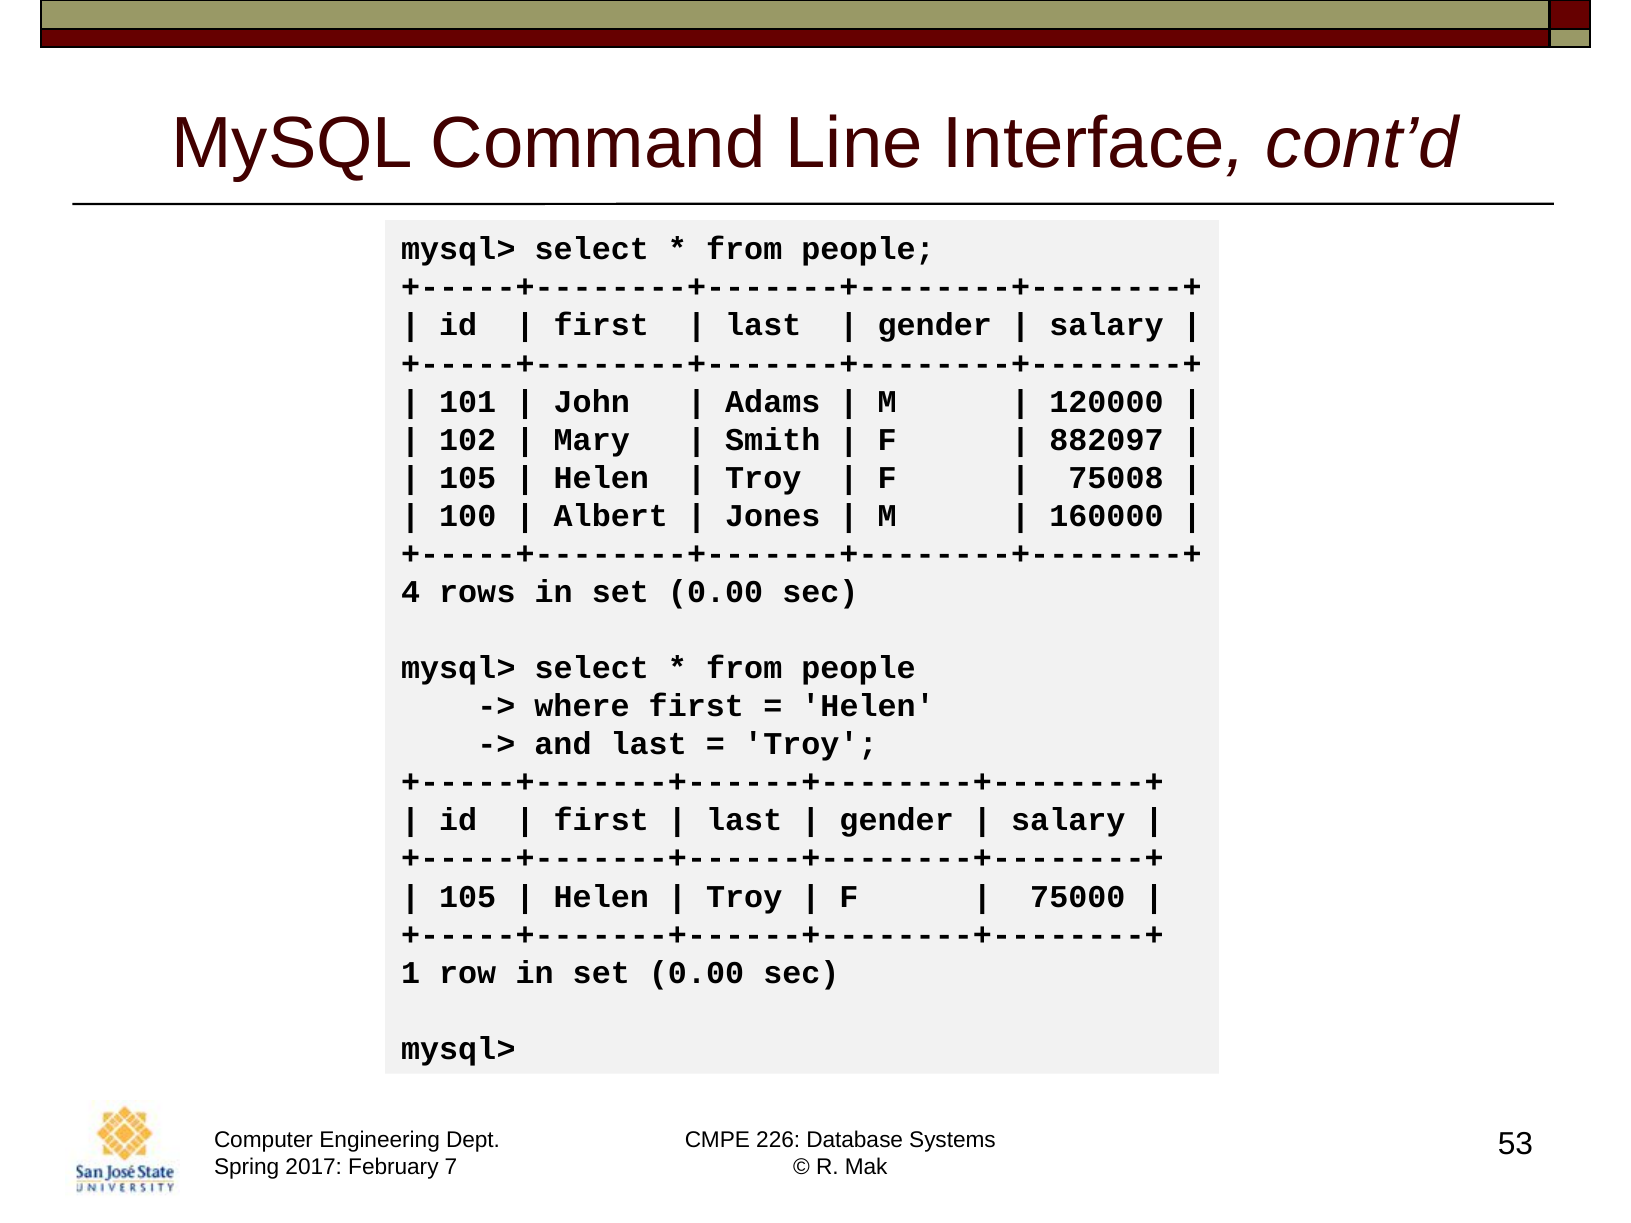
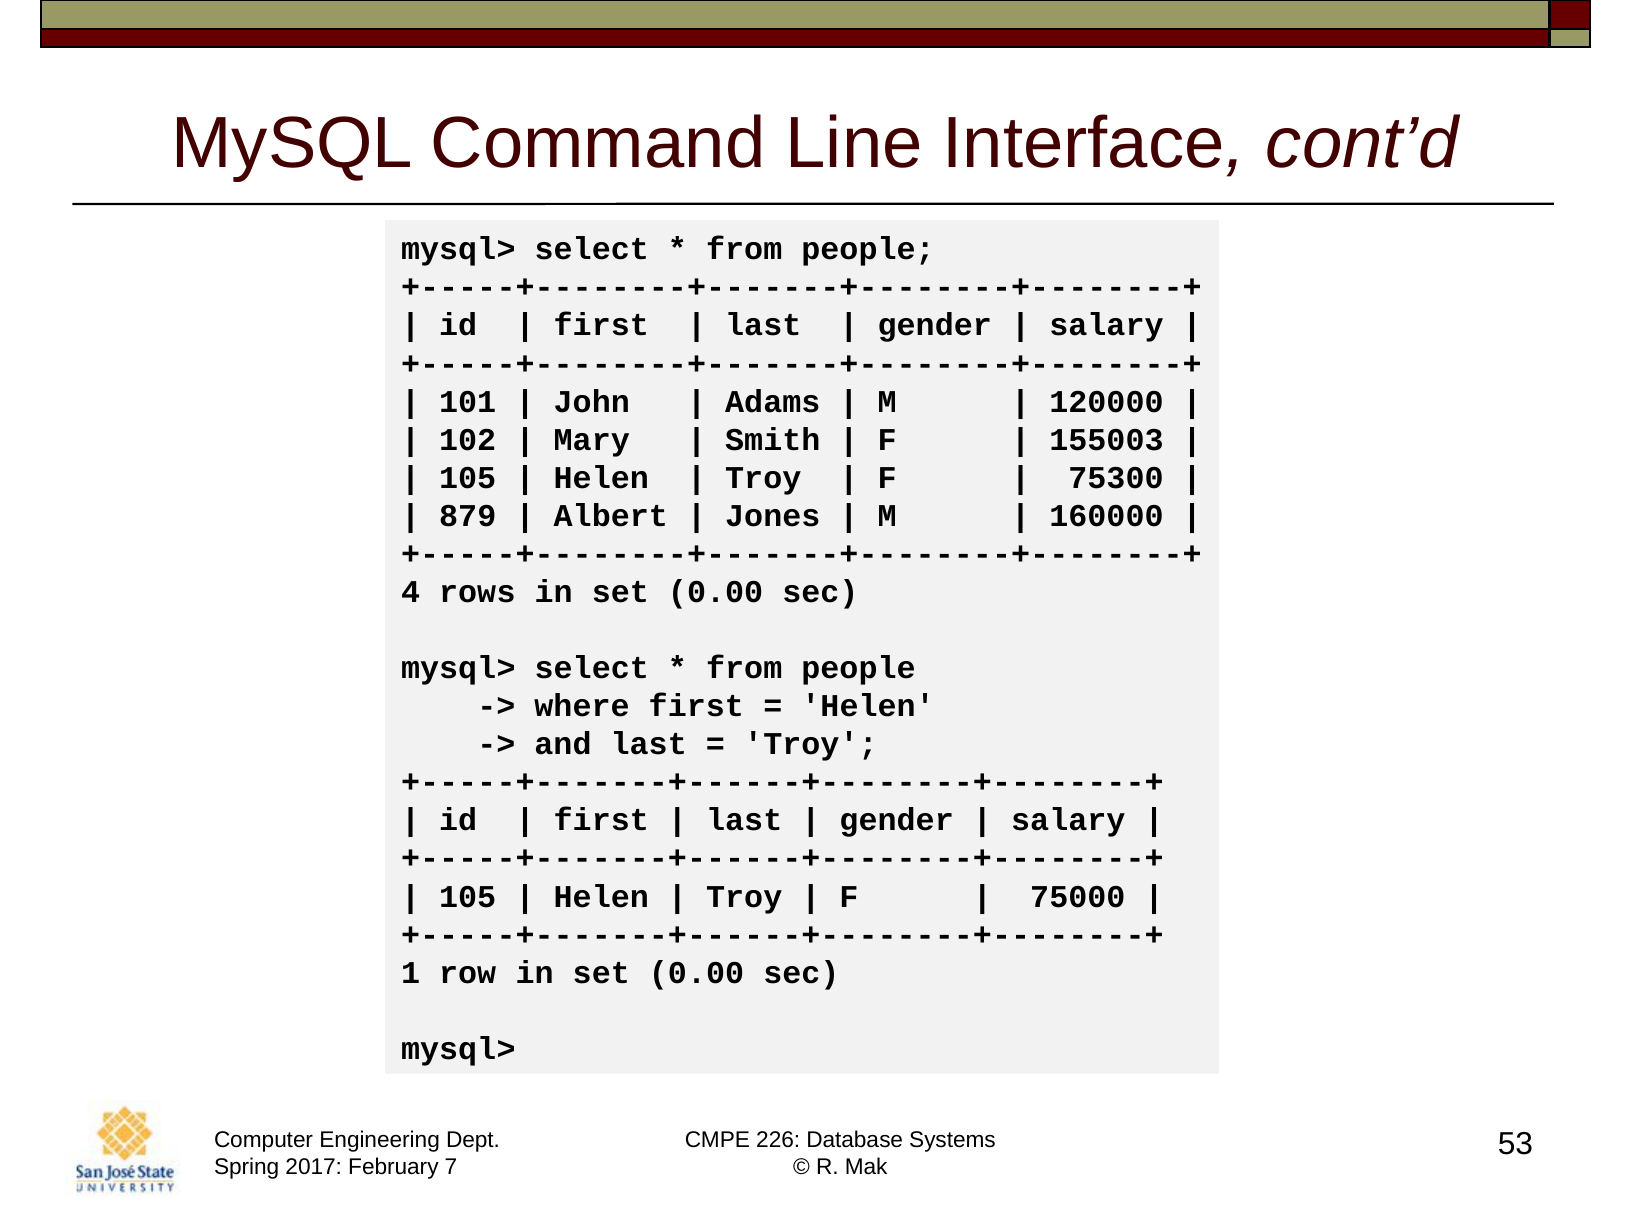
882097: 882097 -> 155003
75008: 75008 -> 75300
100: 100 -> 879
